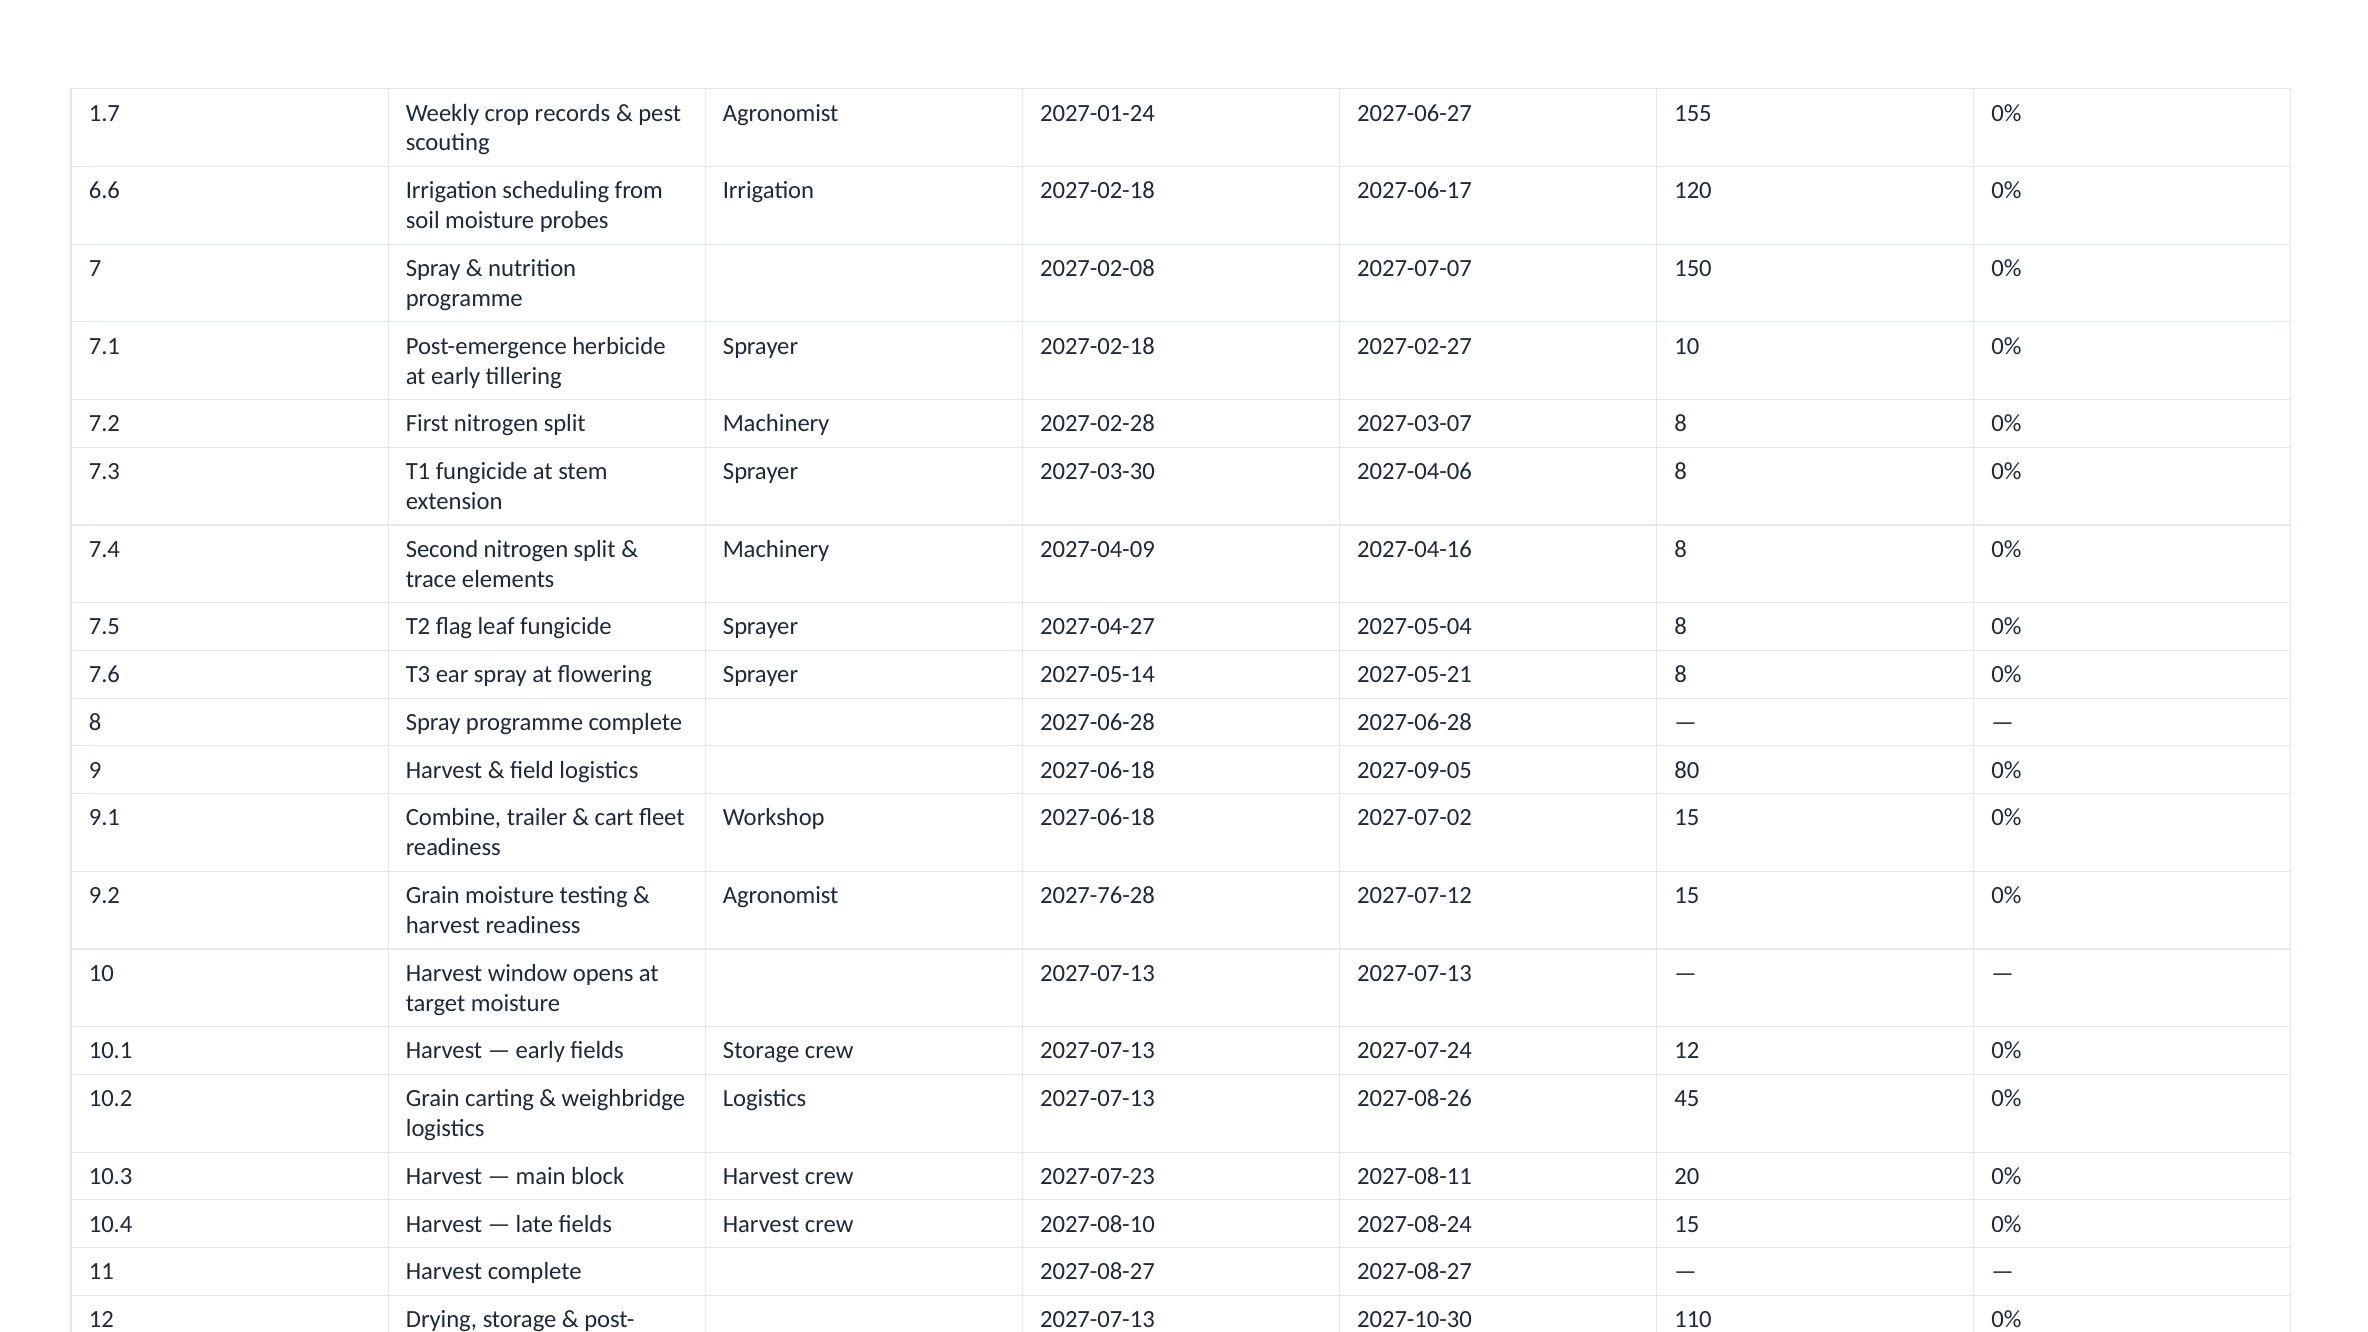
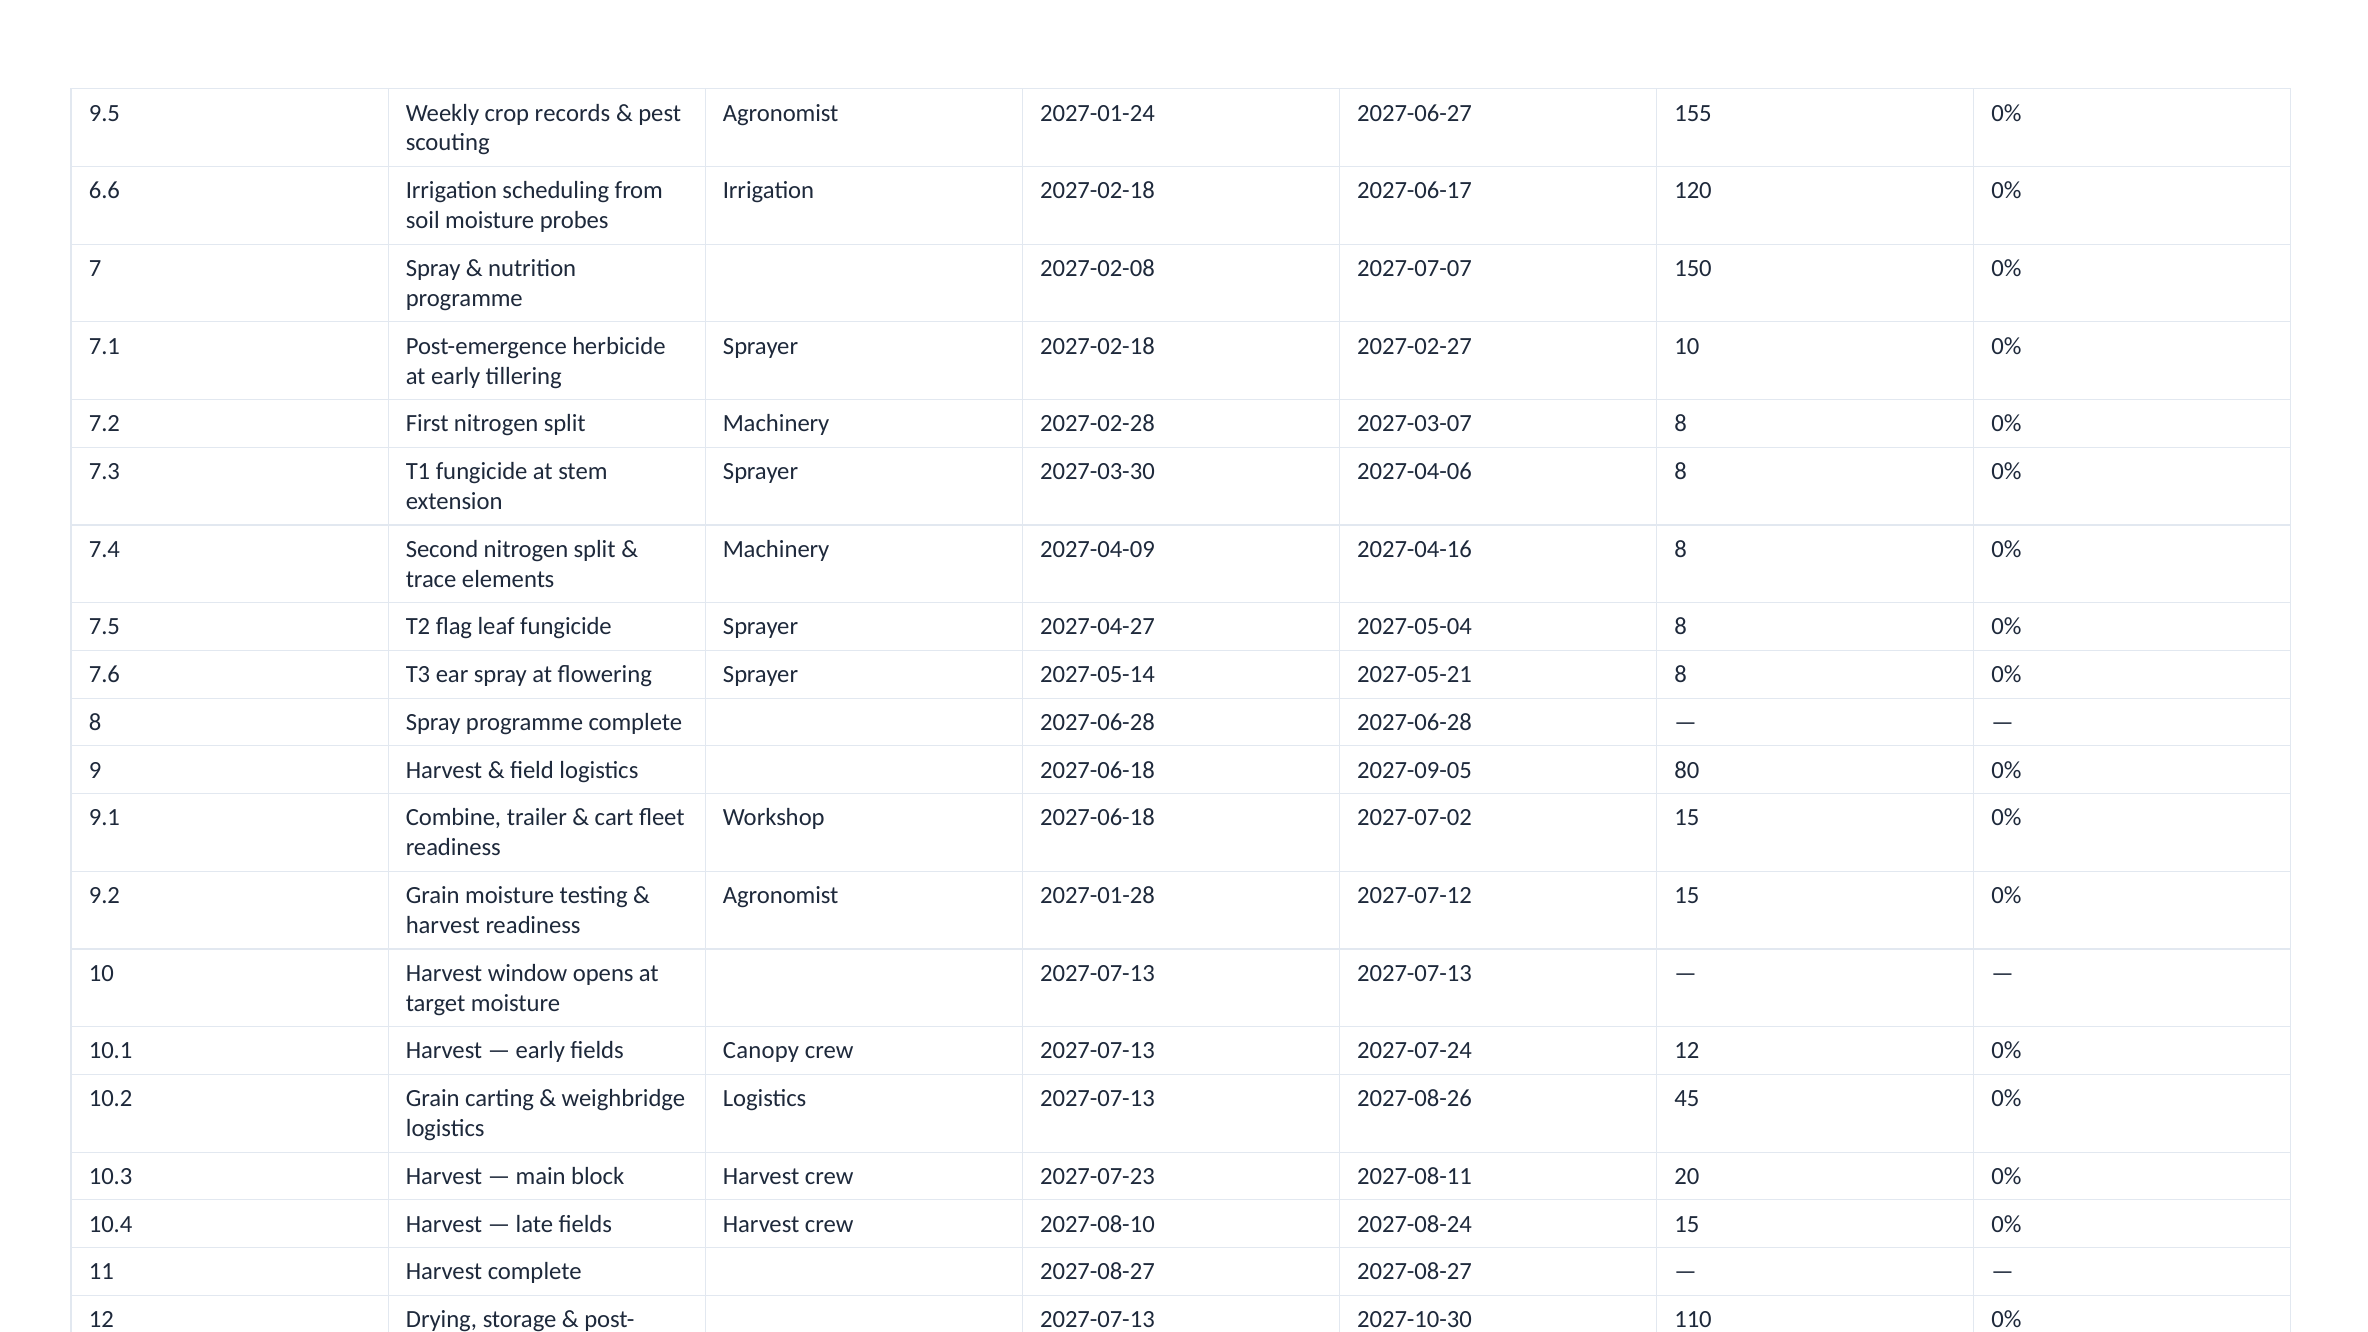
1.7: 1.7 -> 9.5
2027-76-28: 2027-76-28 -> 2027-01-28
fields Storage: Storage -> Canopy
